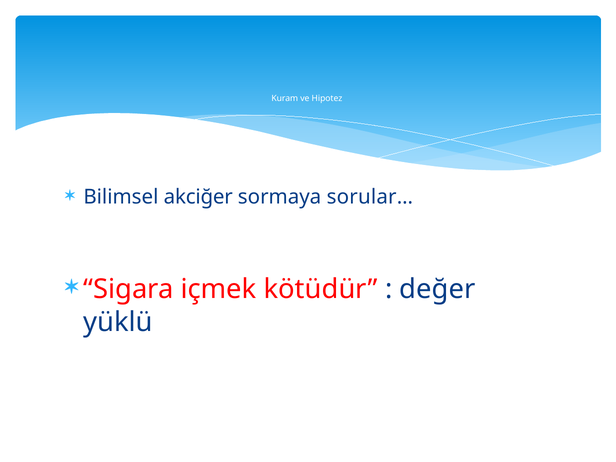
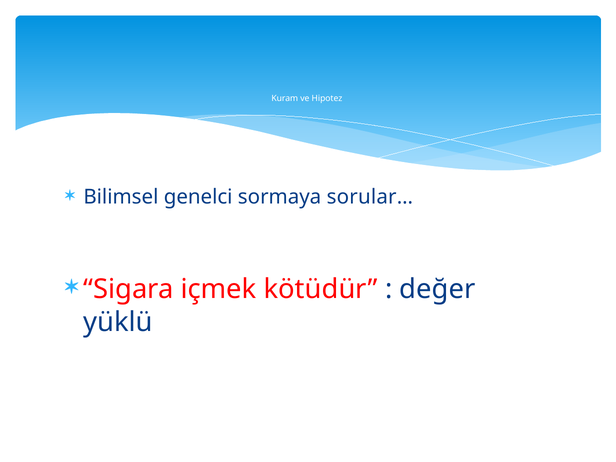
akciğer: akciğer -> genelci
